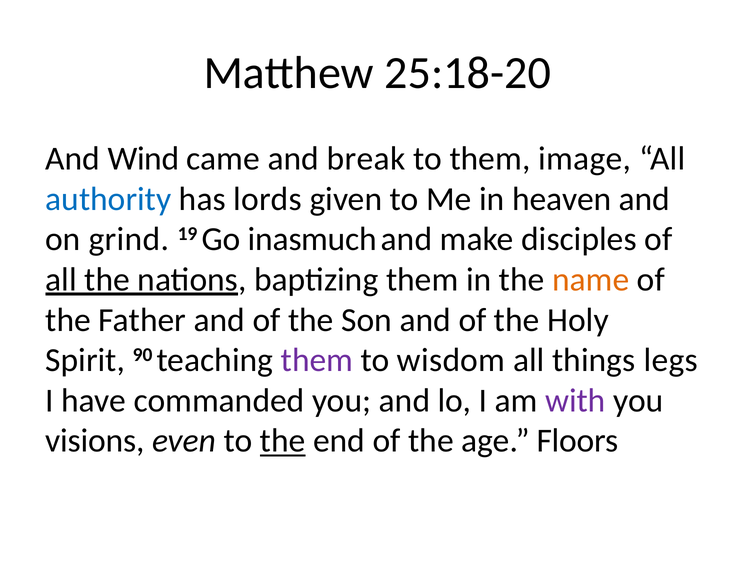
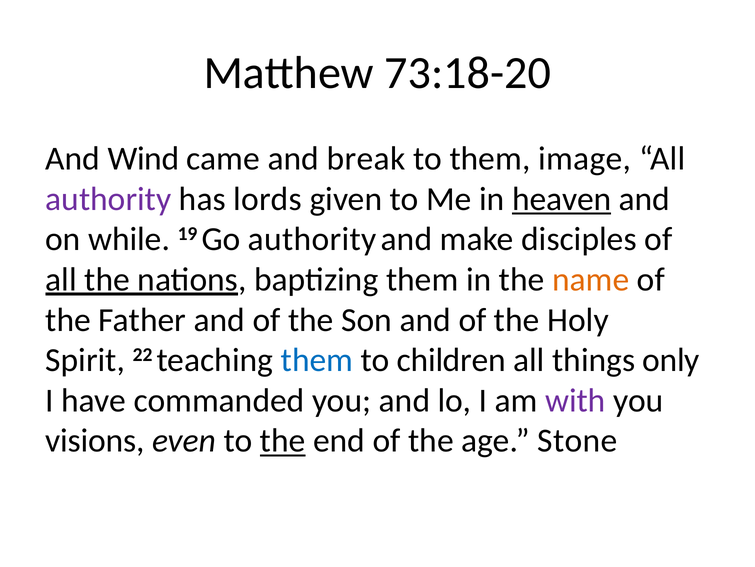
25:18-20: 25:18-20 -> 73:18-20
authority at (108, 199) colour: blue -> purple
heaven underline: none -> present
grind: grind -> while
Go inasmuch: inasmuch -> authority
90: 90 -> 22
them at (317, 360) colour: purple -> blue
wisdom: wisdom -> children
legs: legs -> only
Floors: Floors -> Stone
